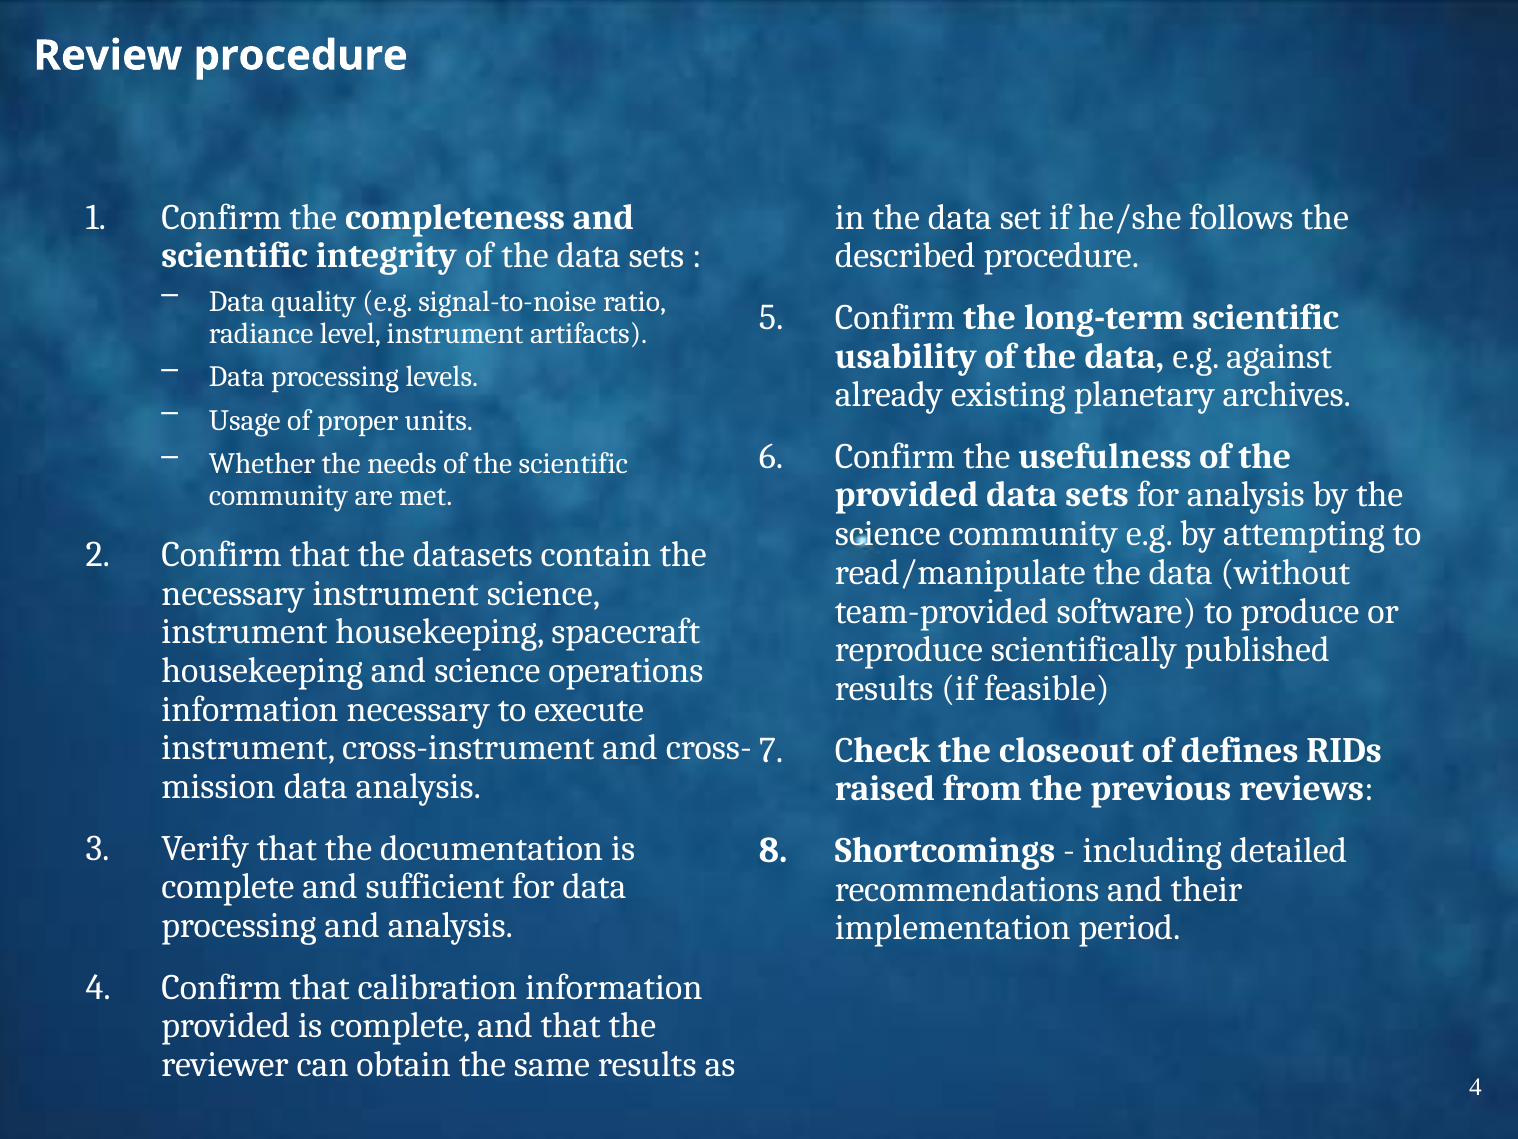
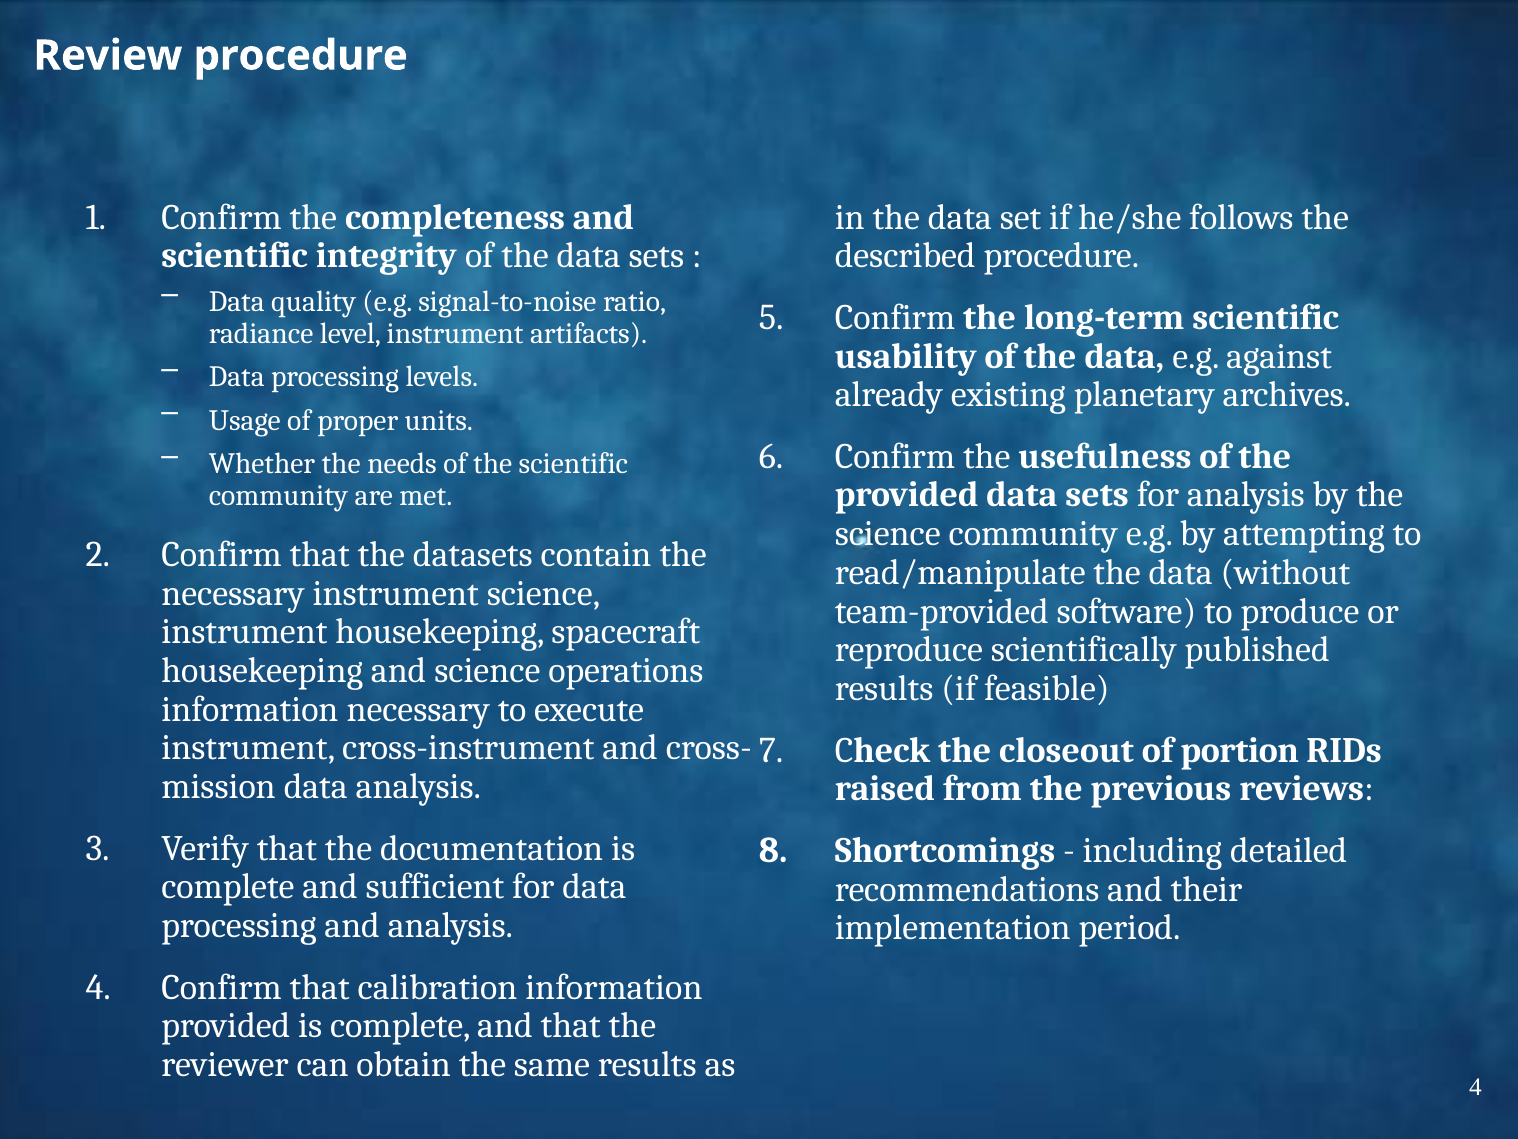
defines: defines -> portion
